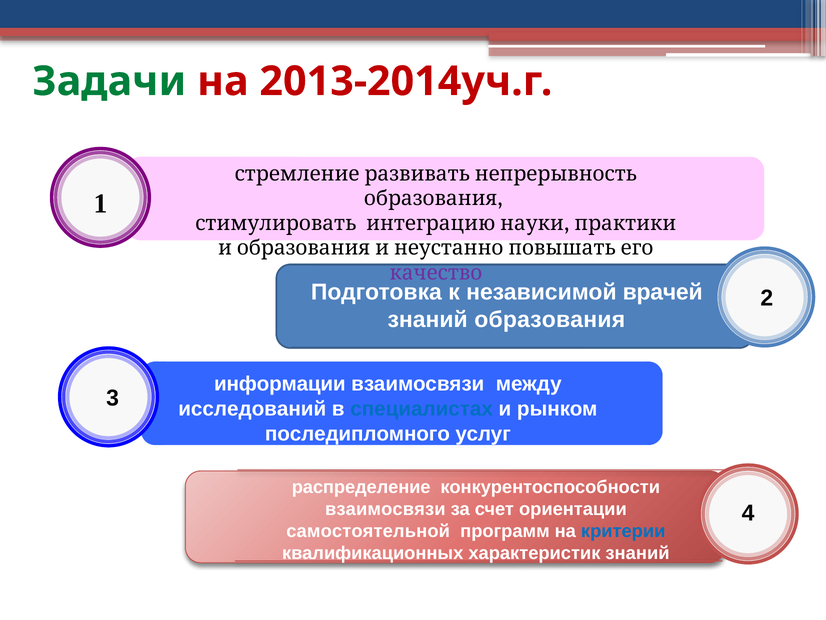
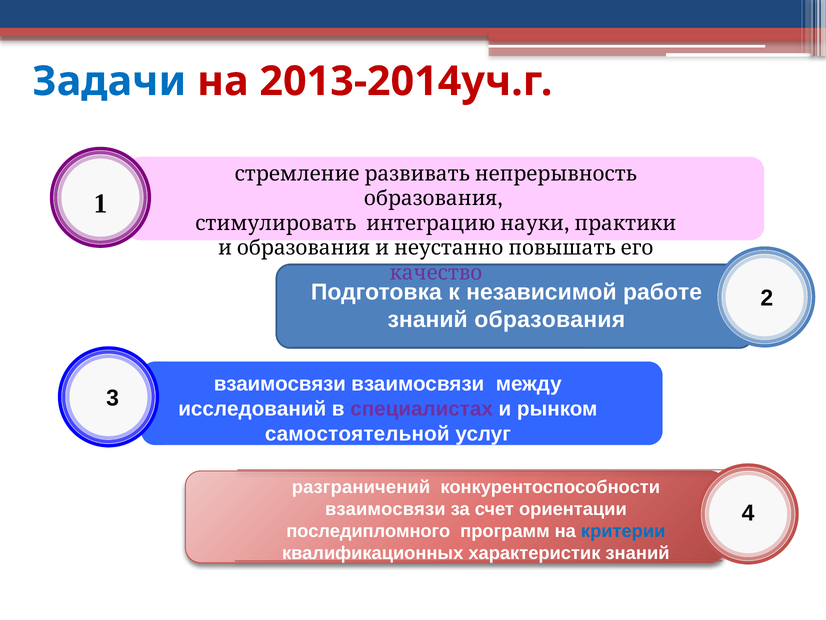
Задачи colour: green -> blue
врачей: врачей -> работе
информации at (280, 384): информации -> взаимосвязи
специалистах colour: blue -> purple
последипломного: последипломного -> самостоятельной
распределение: распределение -> разграничений
самостоятельной: самостоятельной -> последипломного
